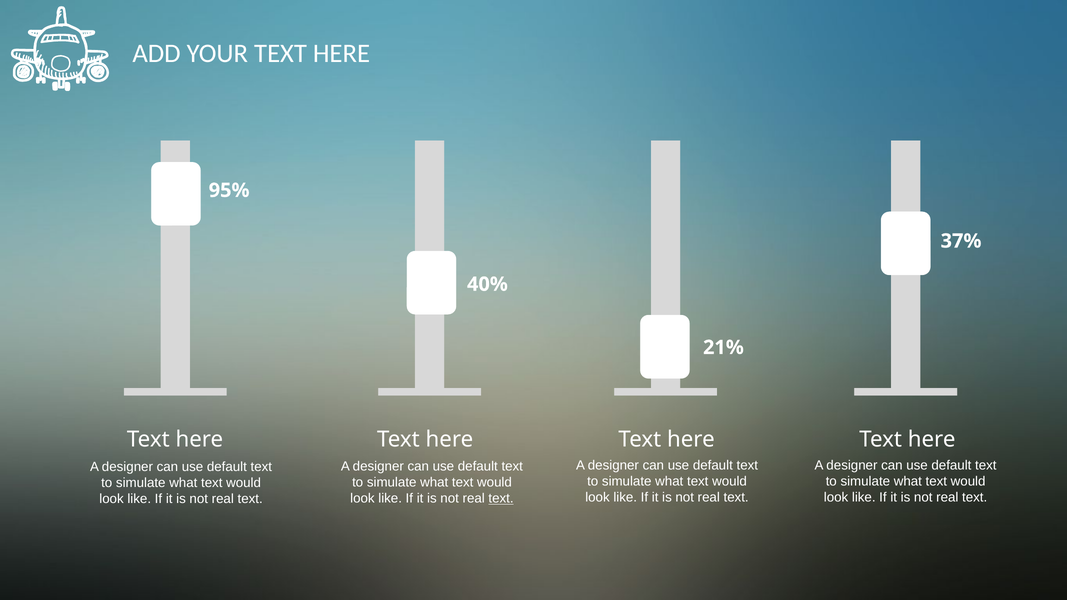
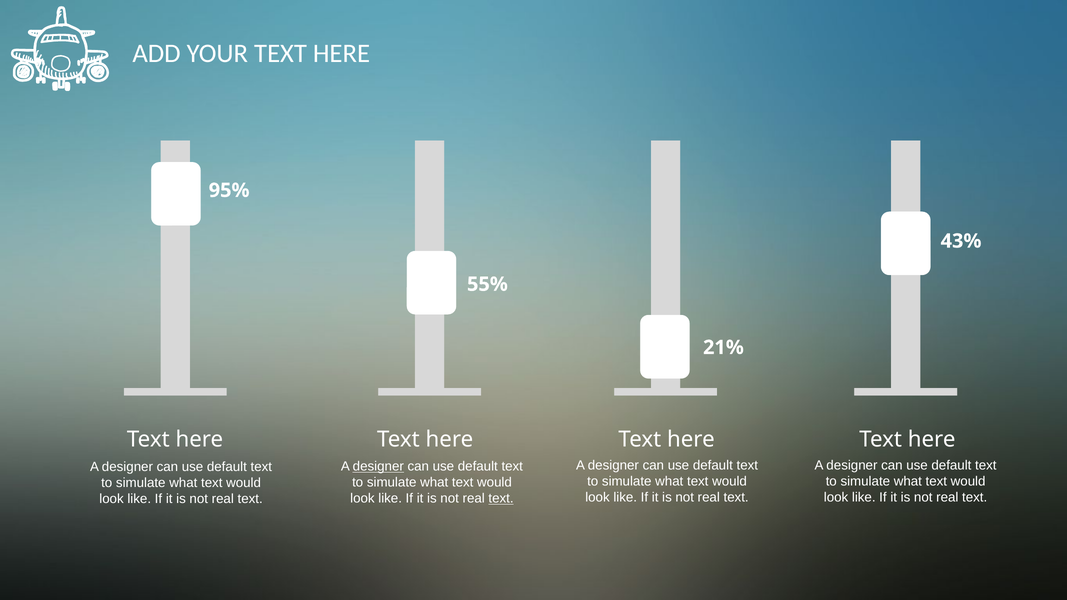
37%: 37% -> 43%
40%: 40% -> 55%
designer at (378, 467) underline: none -> present
